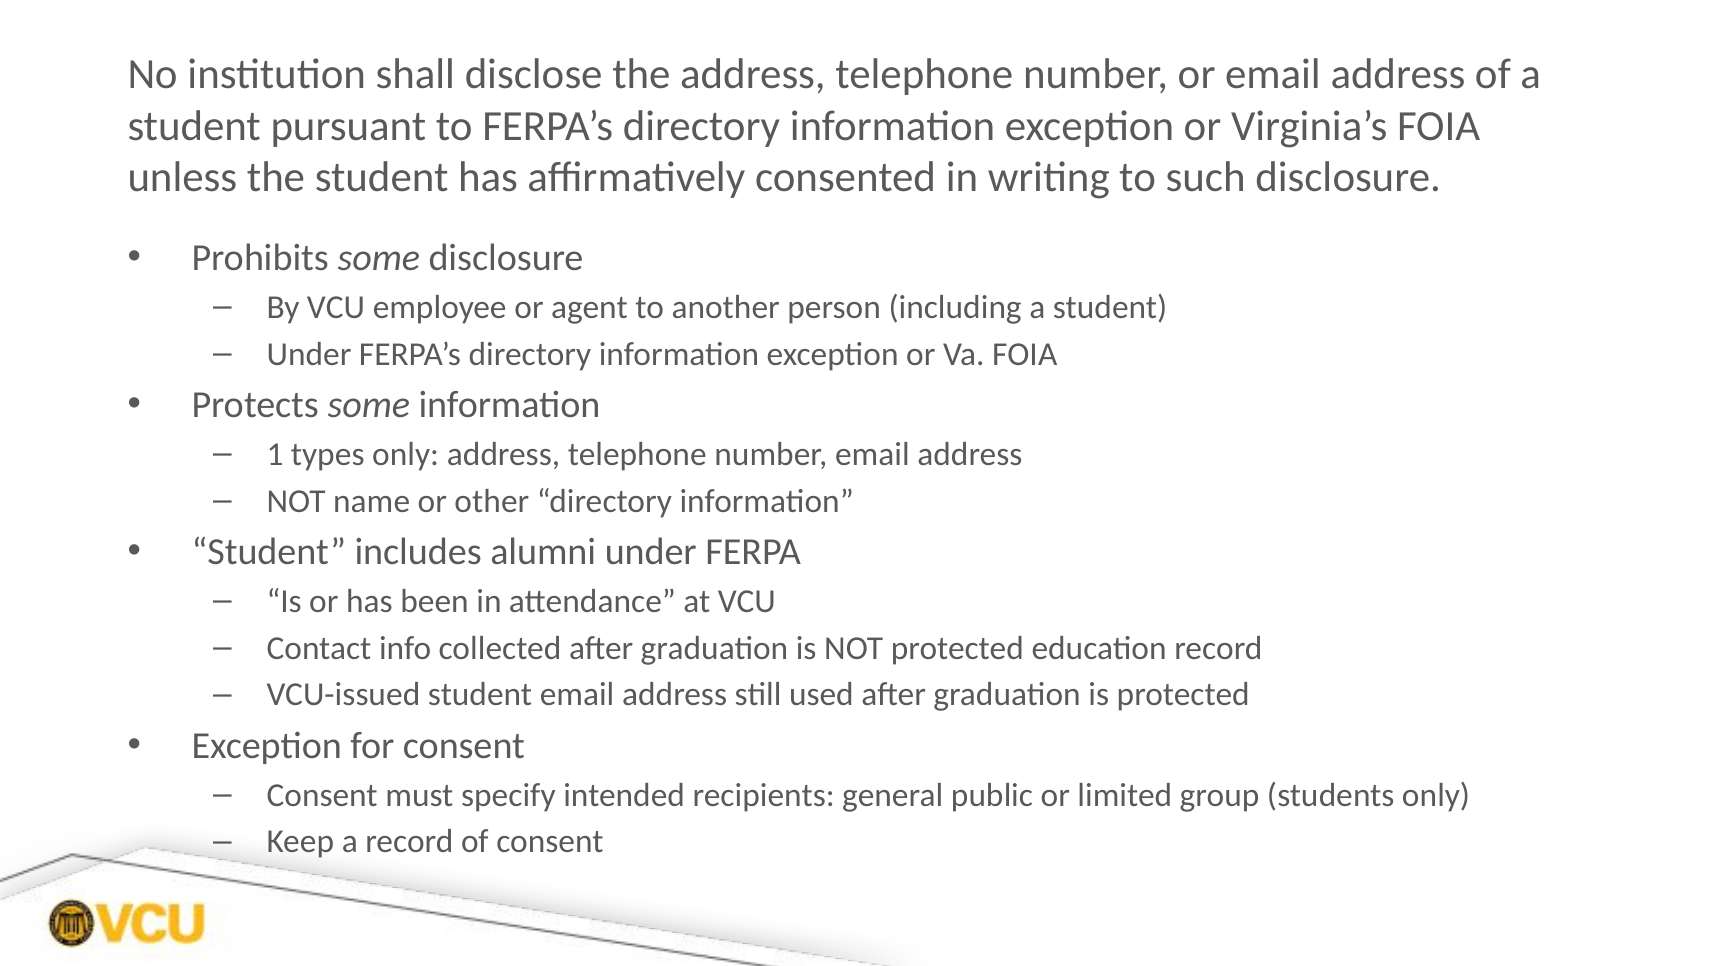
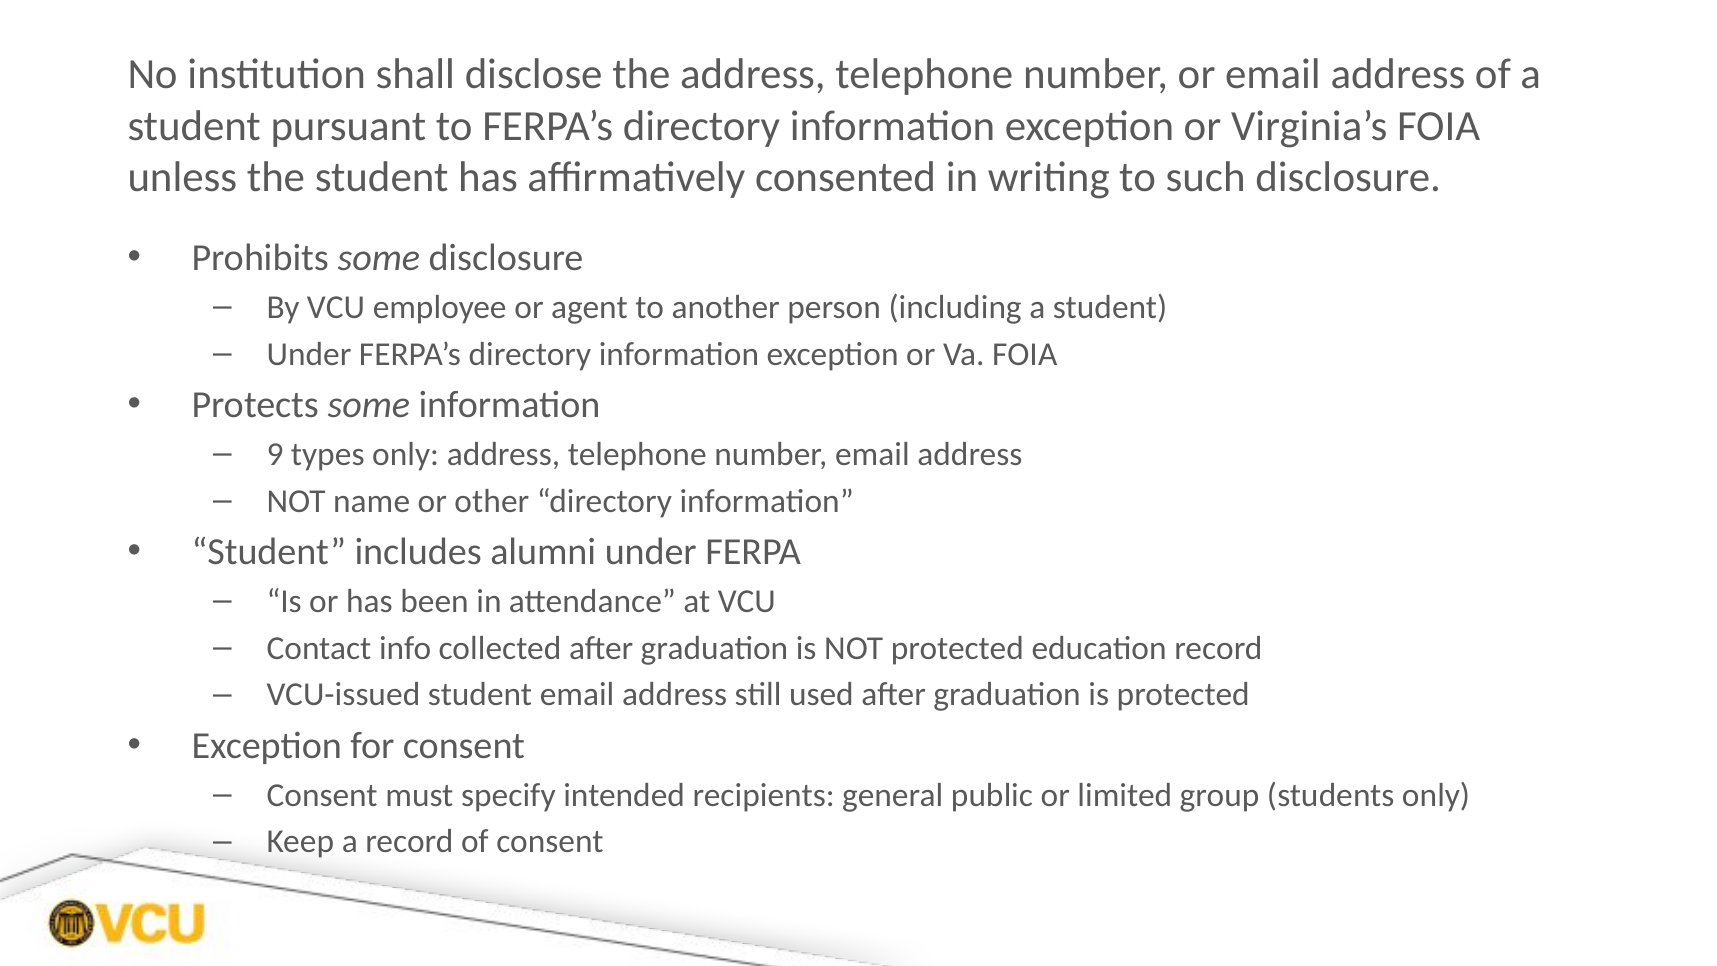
1: 1 -> 9
